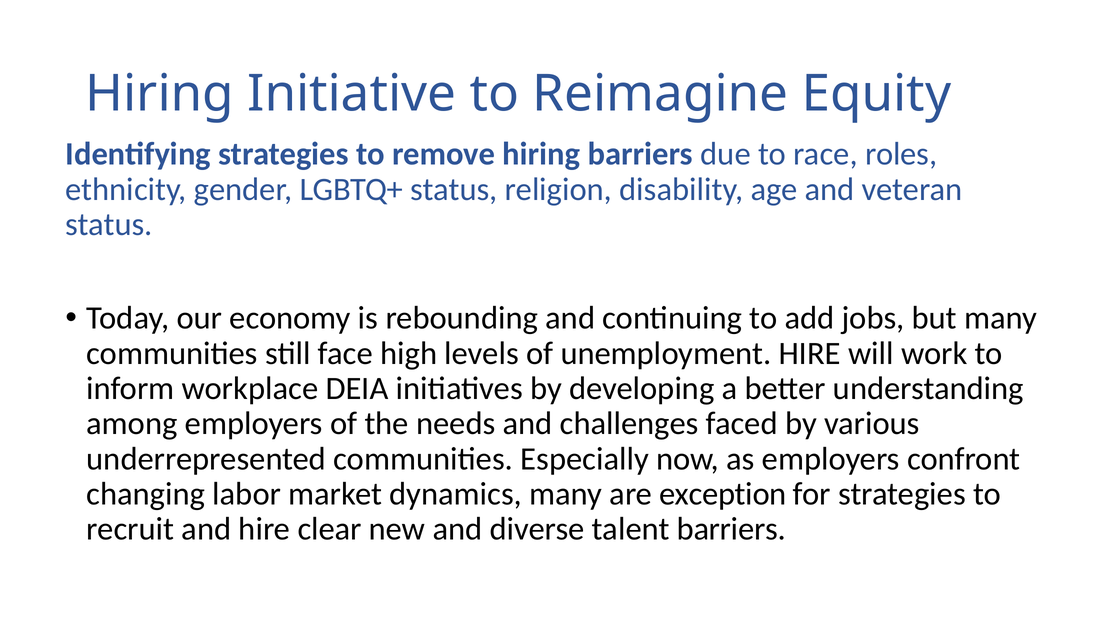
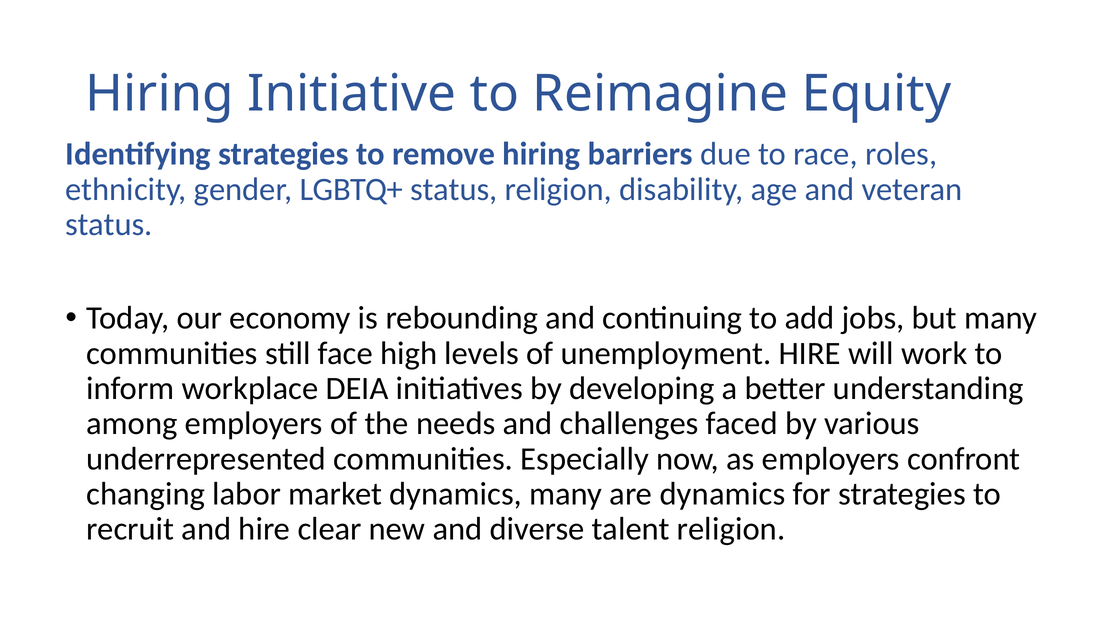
are exception: exception -> dynamics
talent barriers: barriers -> religion
